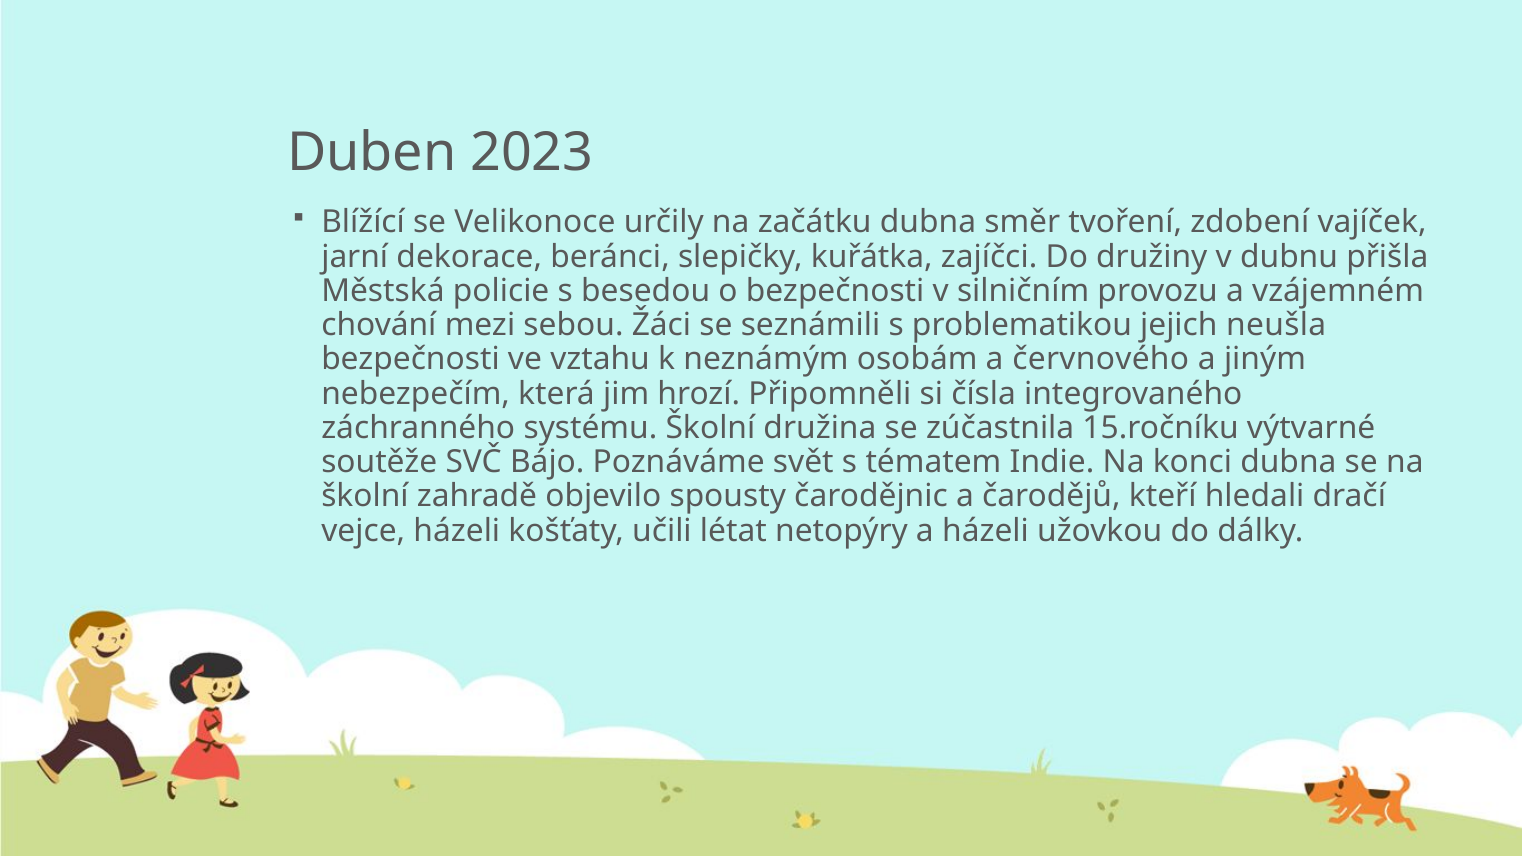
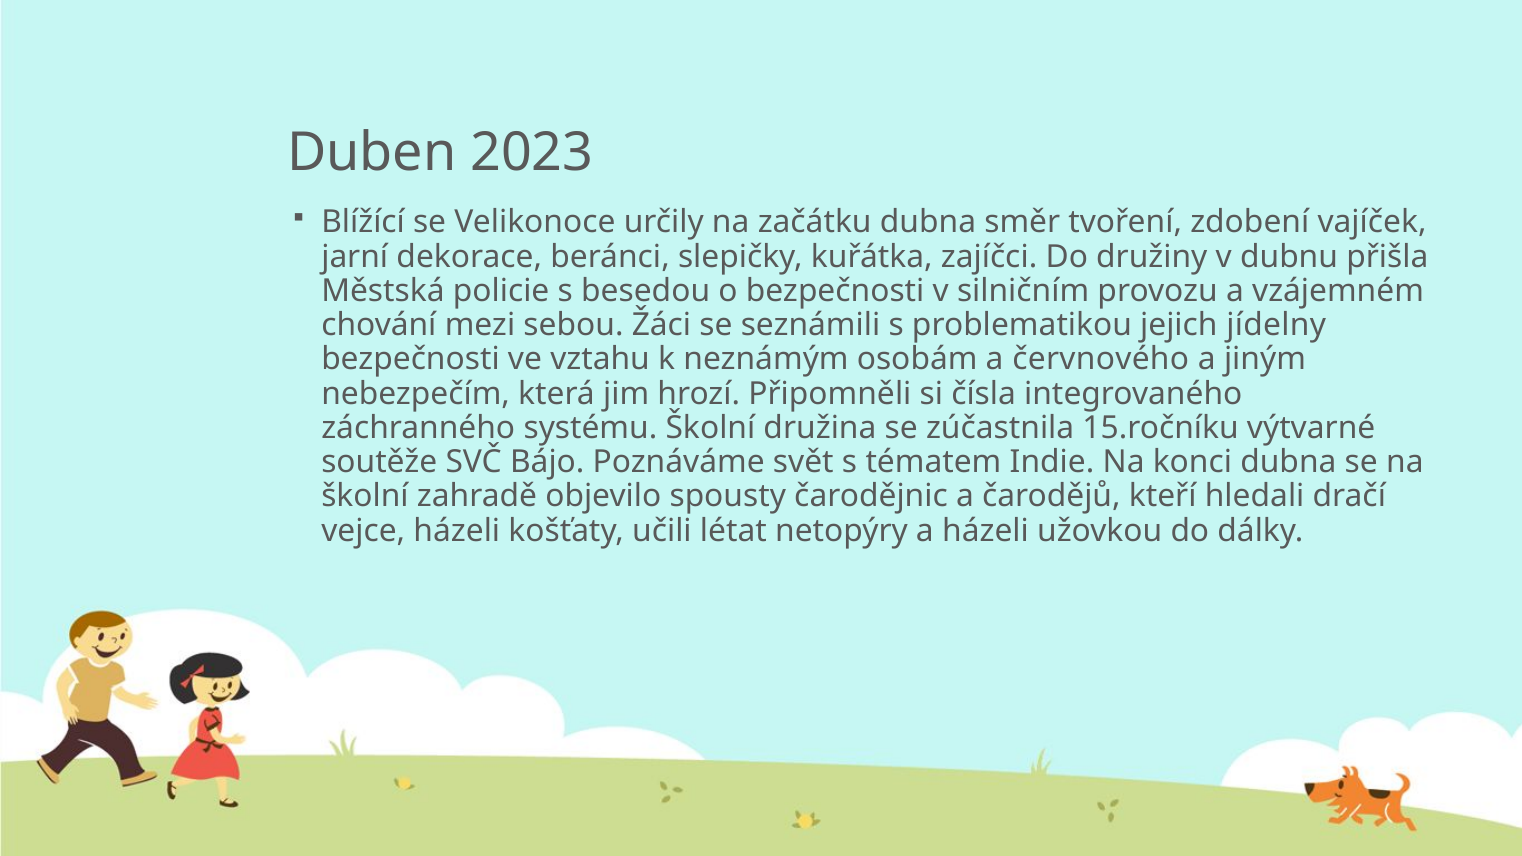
neušla: neušla -> jídelny
